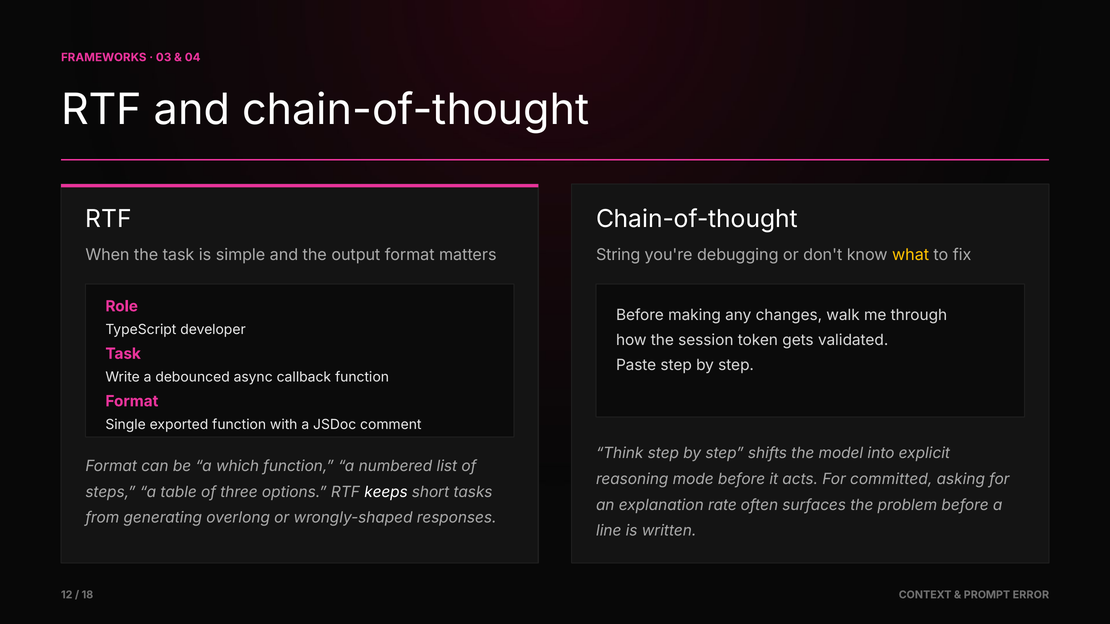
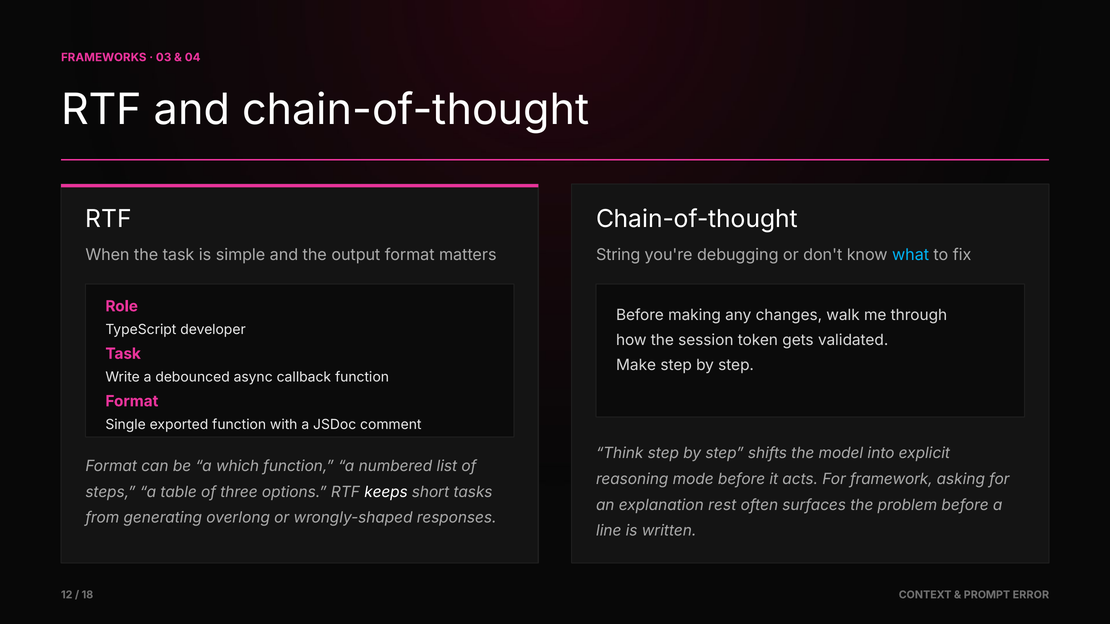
what colour: yellow -> light blue
Paste: Paste -> Make
committed: committed -> framework
rate: rate -> rest
